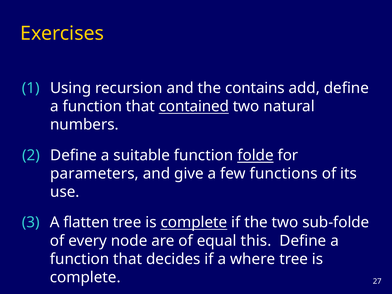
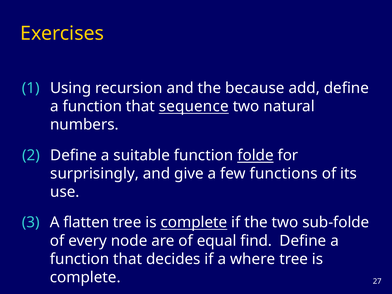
contains: contains -> because
contained: contained -> sequence
parameters: parameters -> surprisingly
this: this -> find
